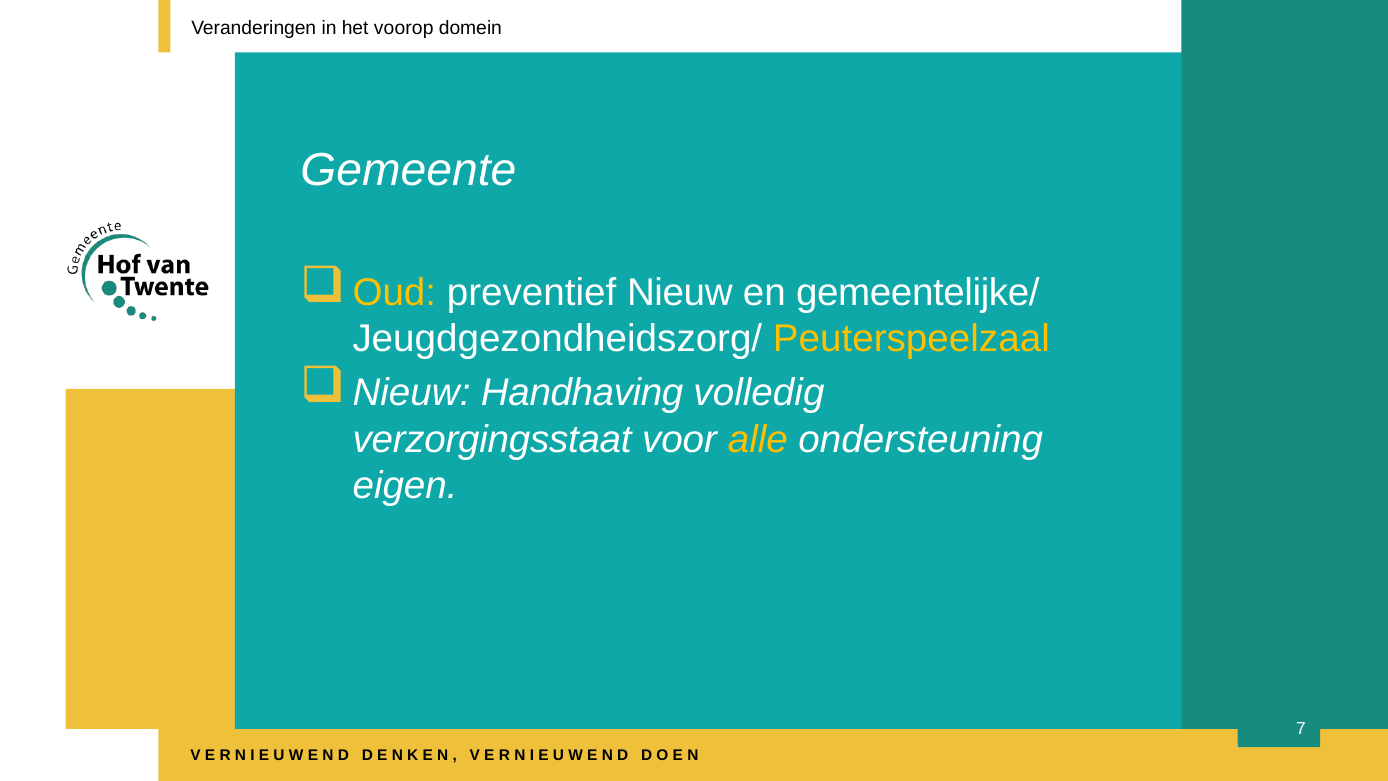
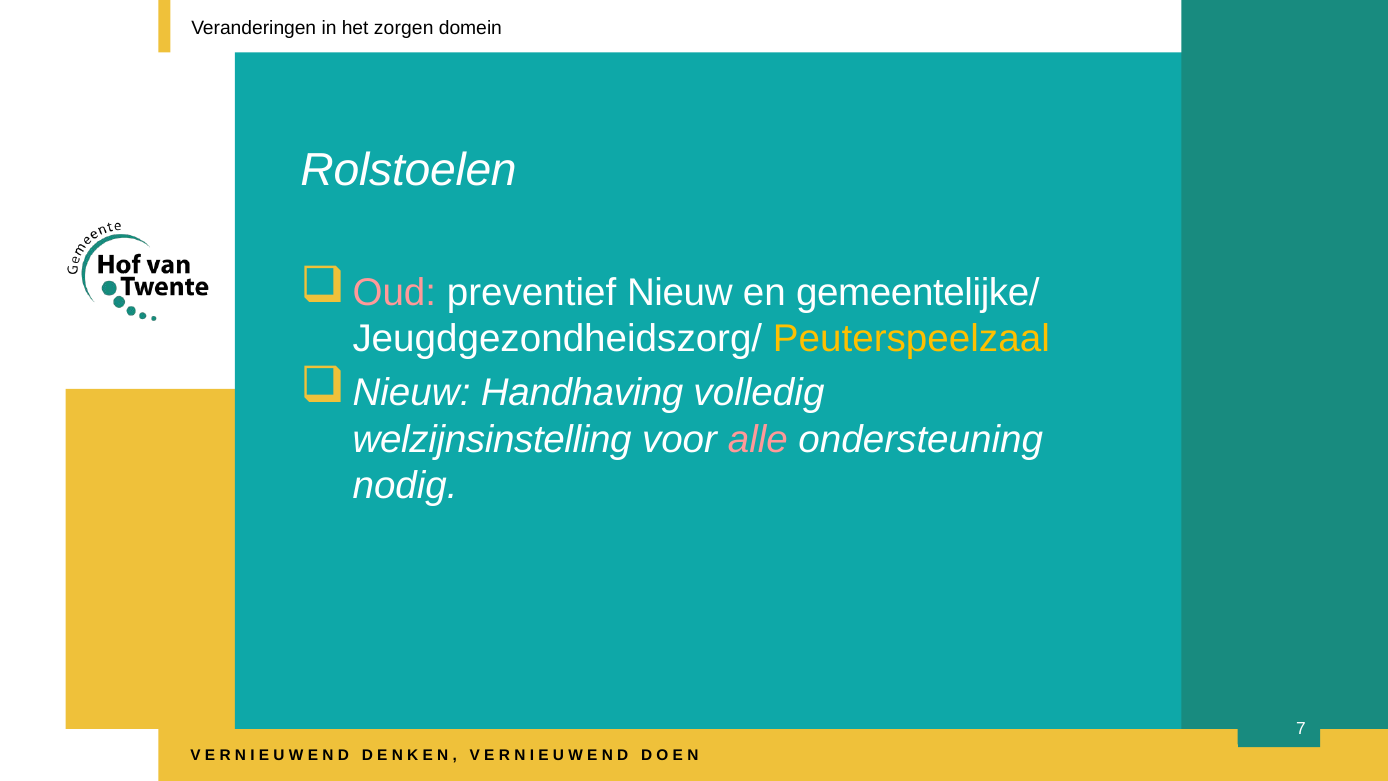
voorop: voorop -> zorgen
Gemeente: Gemeente -> Rolstoelen
Oud colour: yellow -> pink
verzorgingsstaat: verzorgingsstaat -> welzijnsinstelling
alle colour: yellow -> pink
eigen: eigen -> nodig
